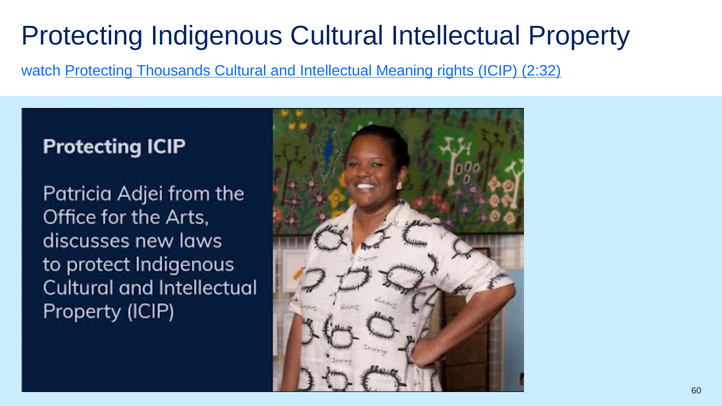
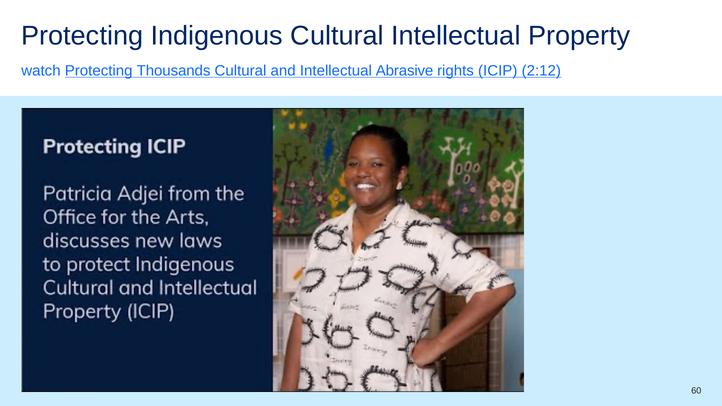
Meaning: Meaning -> Abrasive
2:32: 2:32 -> 2:12
